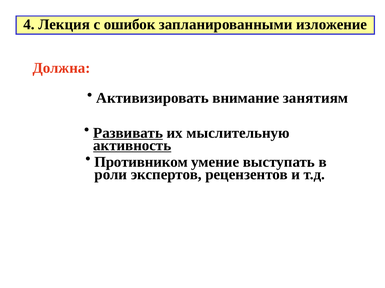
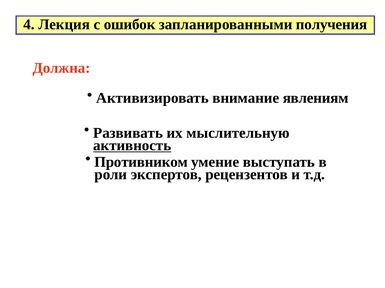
изложение: изложение -> получения
занятиям: занятиям -> явлениям
Развивать underline: present -> none
